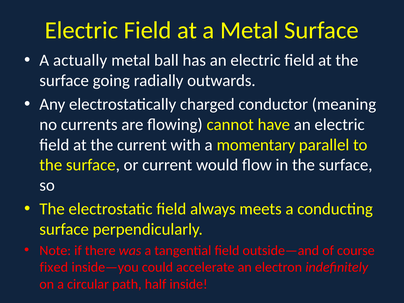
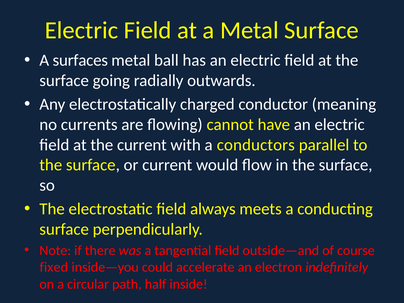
actually: actually -> surfaces
momentary: momentary -> conductors
